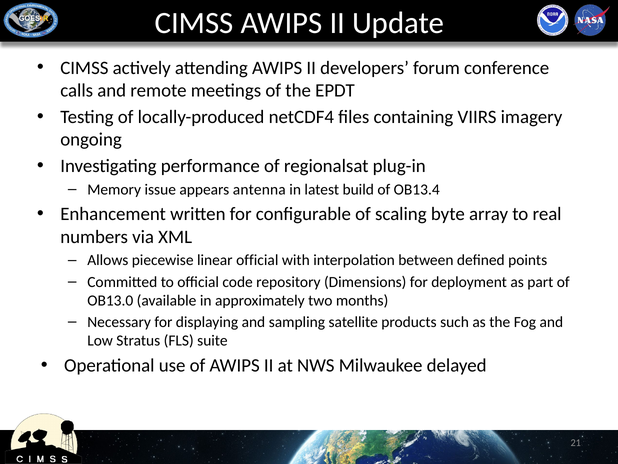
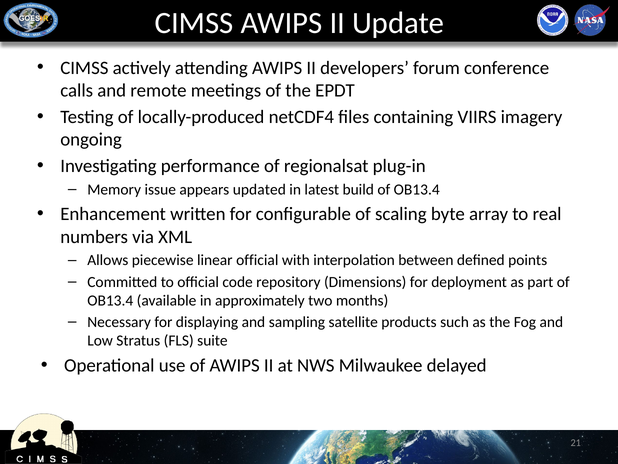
antenna: antenna -> updated
OB13.0 at (110, 300): OB13.0 -> OB13.4
